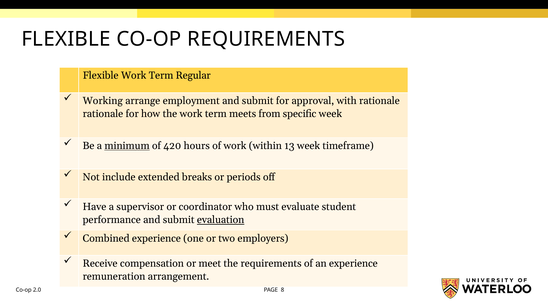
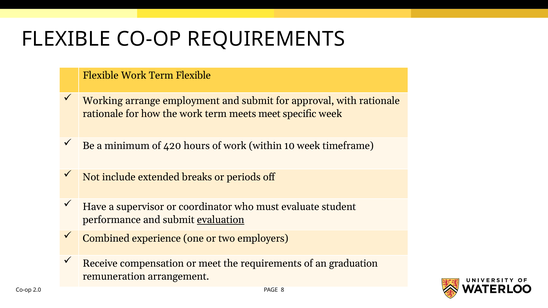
Term Regular: Regular -> Flexible
meets from: from -> meet
minimum underline: present -> none
13: 13 -> 10
an experience: experience -> graduation
